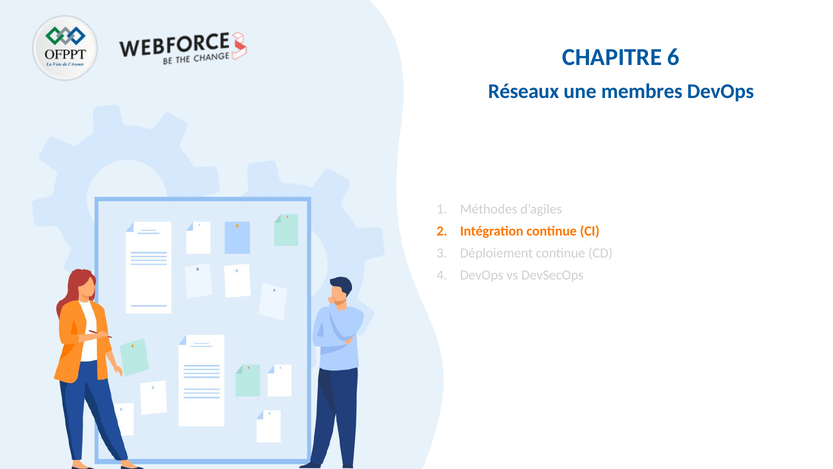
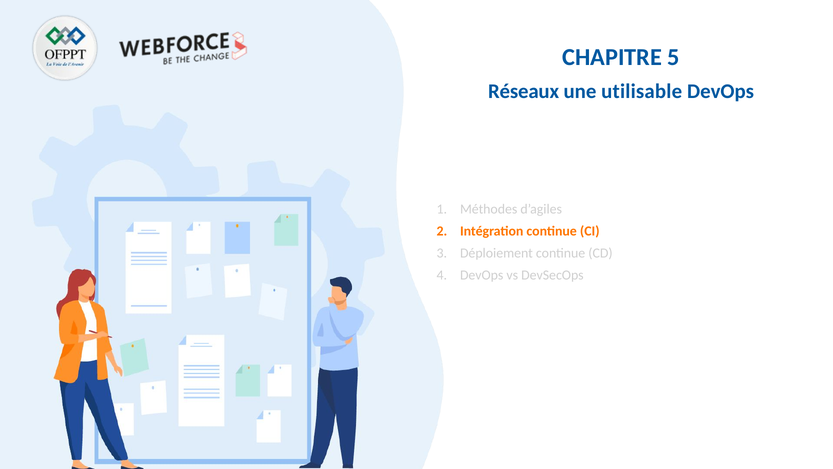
6: 6 -> 5
membres: membres -> utilisable
